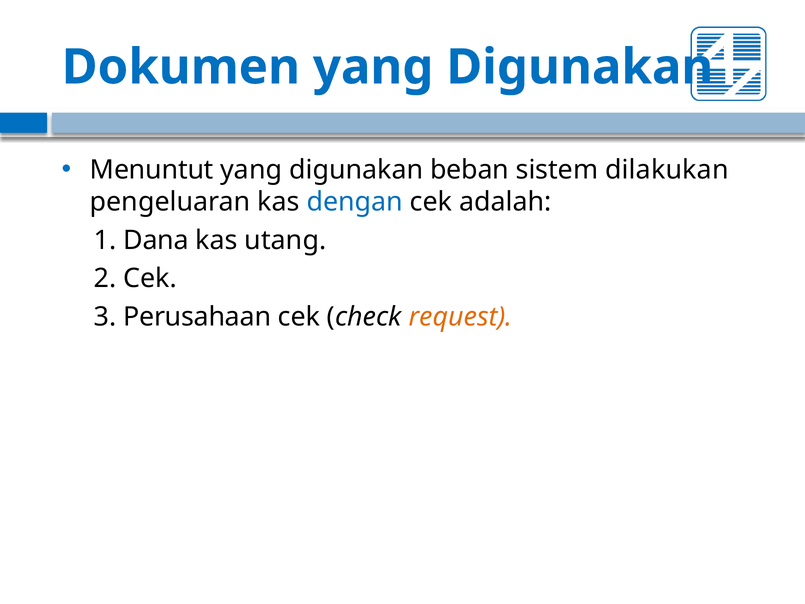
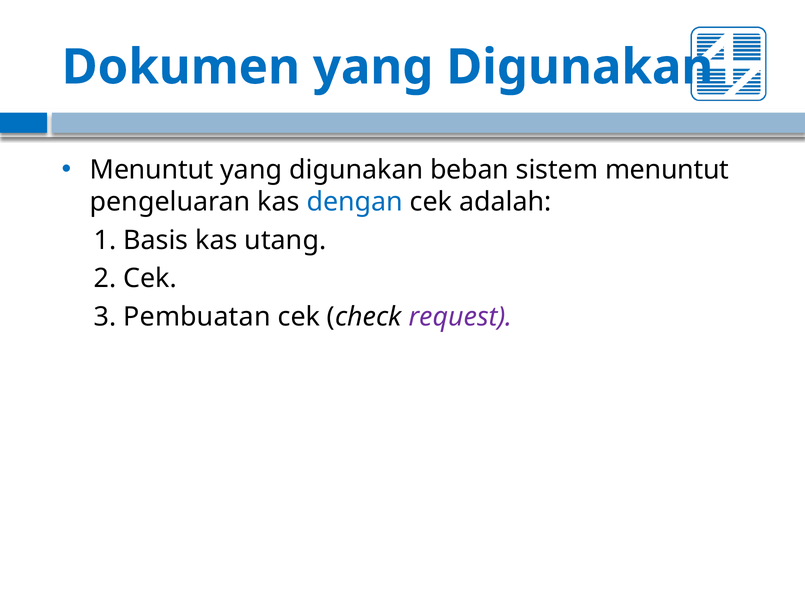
sistem dilakukan: dilakukan -> menuntut
Dana: Dana -> Basis
Perusahaan: Perusahaan -> Pembuatan
request colour: orange -> purple
